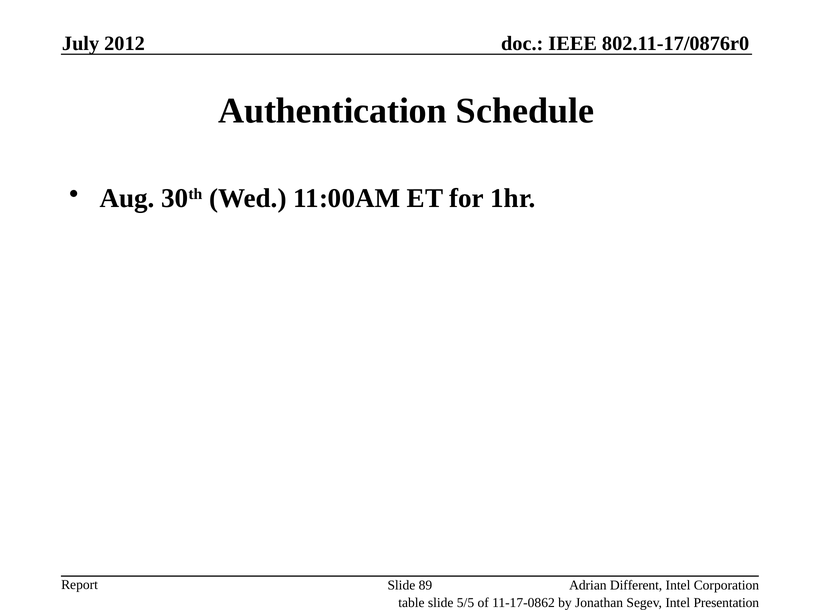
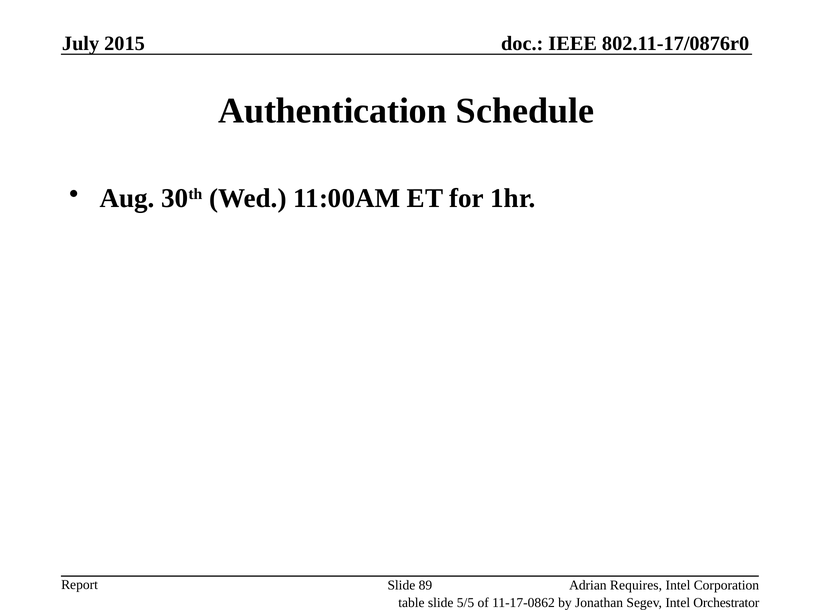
2012: 2012 -> 2015
Different: Different -> Requires
Presentation: Presentation -> Orchestrator
